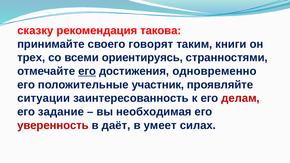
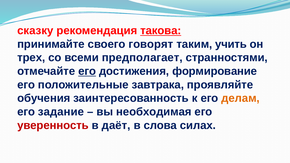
такова underline: none -> present
книги: книги -> учить
ориентируясь: ориентируясь -> предполагает
одновременно: одновременно -> формирование
участник: участник -> завтрака
ситуации: ситуации -> обучения
делам colour: red -> orange
умеет: умеет -> слова
